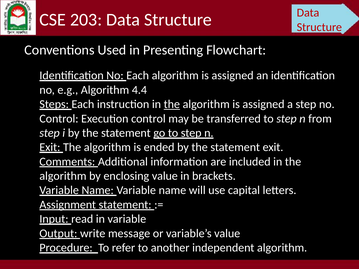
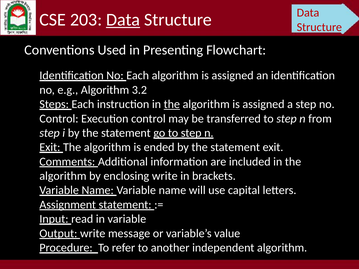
Data at (123, 20) underline: none -> present
4.4: 4.4 -> 3.2
enclosing value: value -> write
